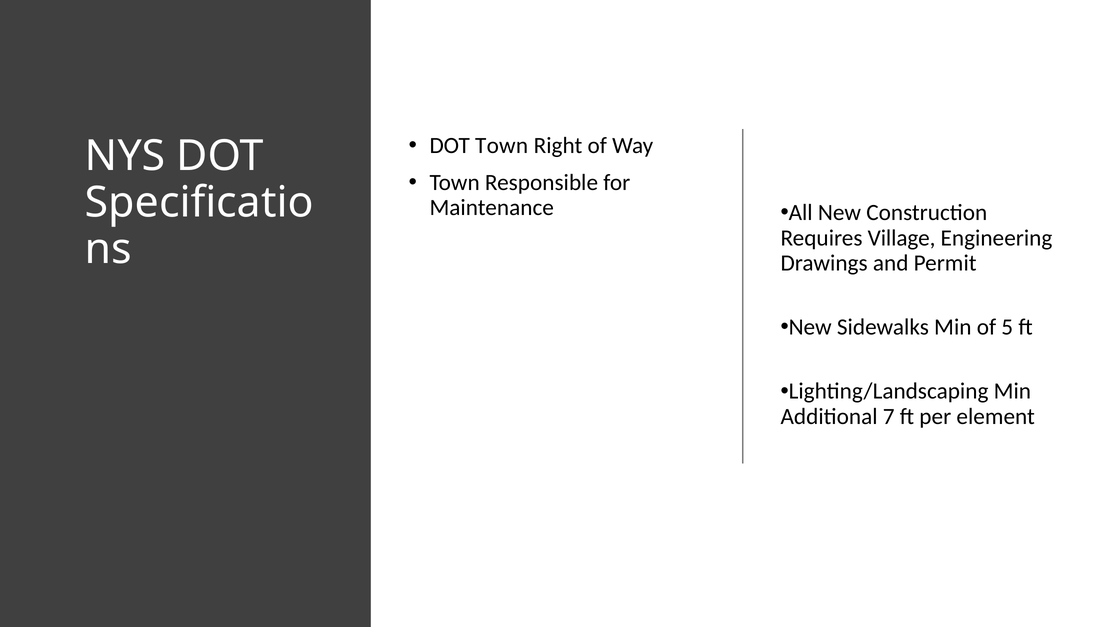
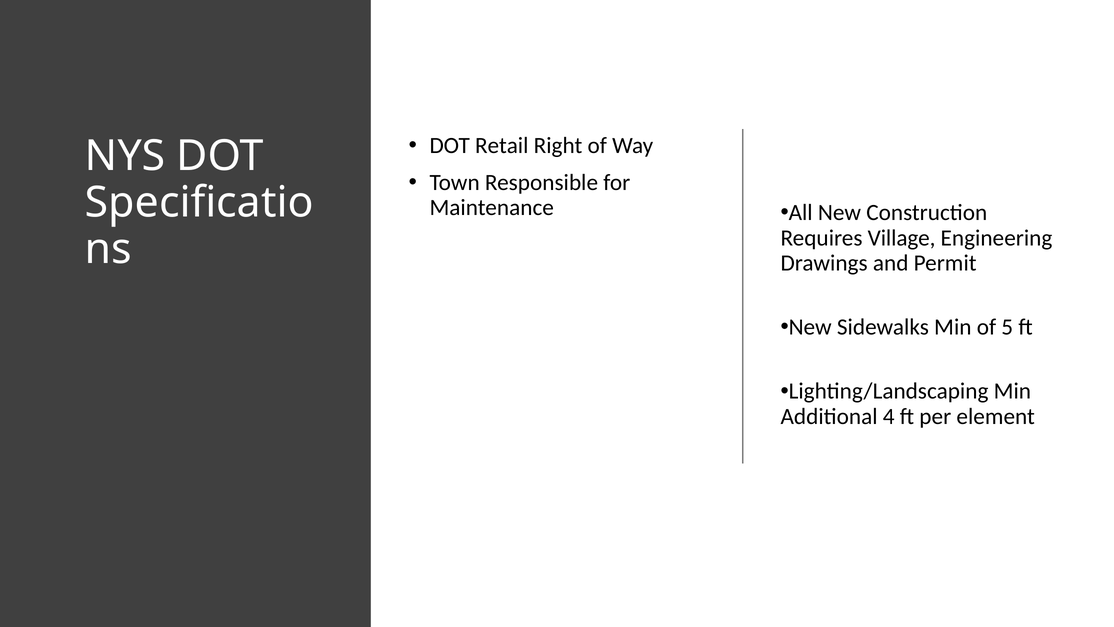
DOT Town: Town -> Retail
7: 7 -> 4
